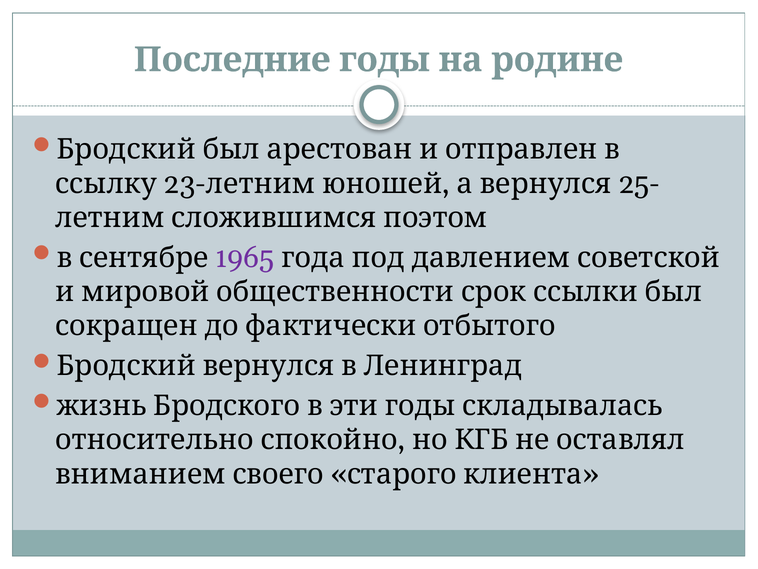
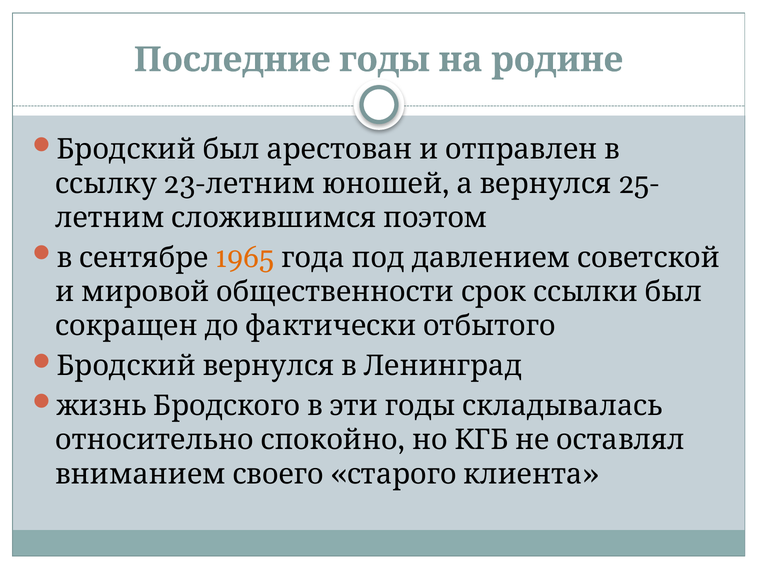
1965 colour: purple -> orange
